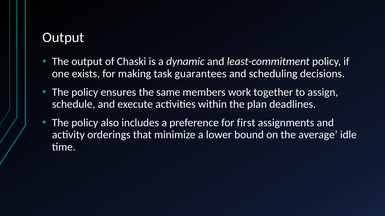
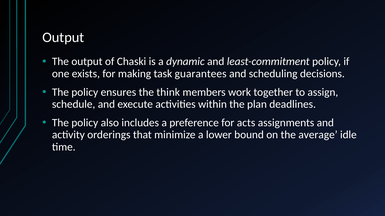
same: same -> think
first: first -> acts
